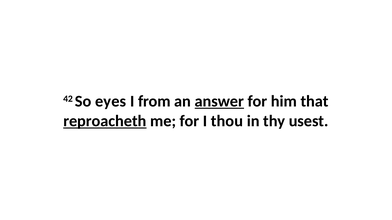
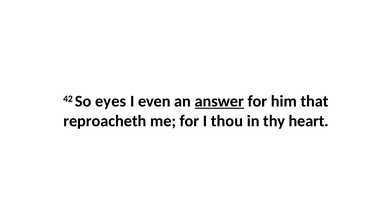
from: from -> even
reproacheth underline: present -> none
usest: usest -> heart
